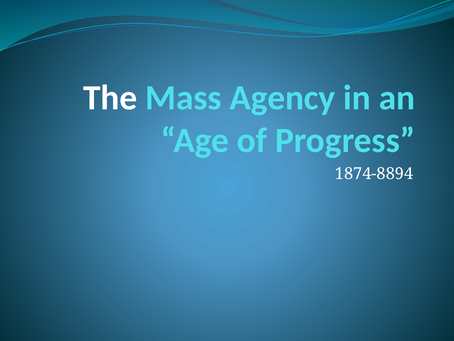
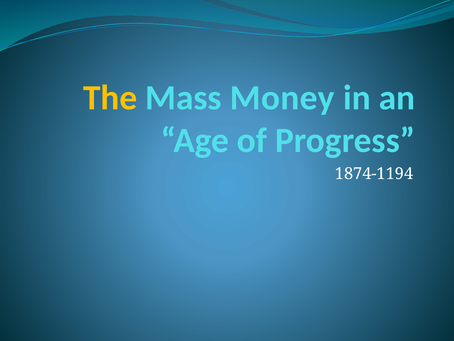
The colour: white -> yellow
Agency: Agency -> Money
1874-8894: 1874-8894 -> 1874-1194
